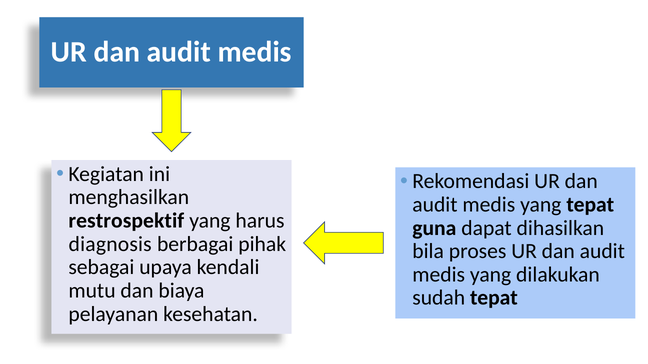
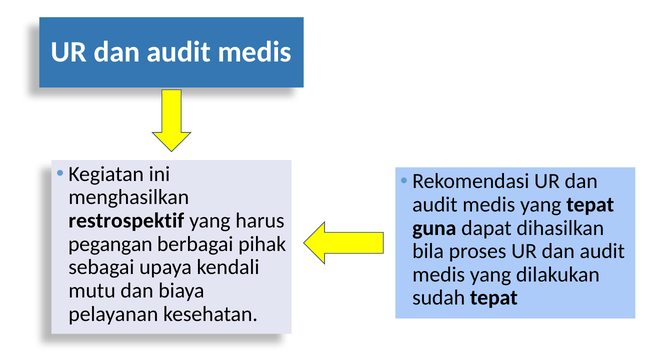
diagnosis: diagnosis -> pegangan
